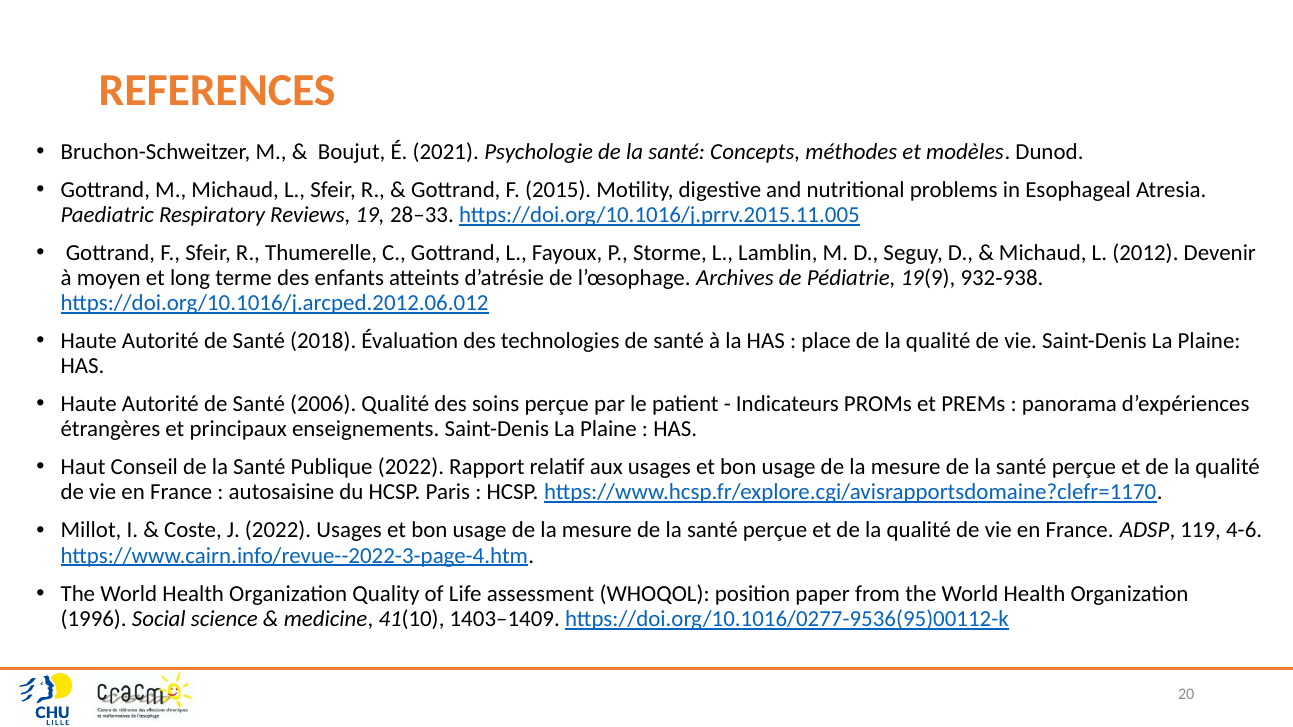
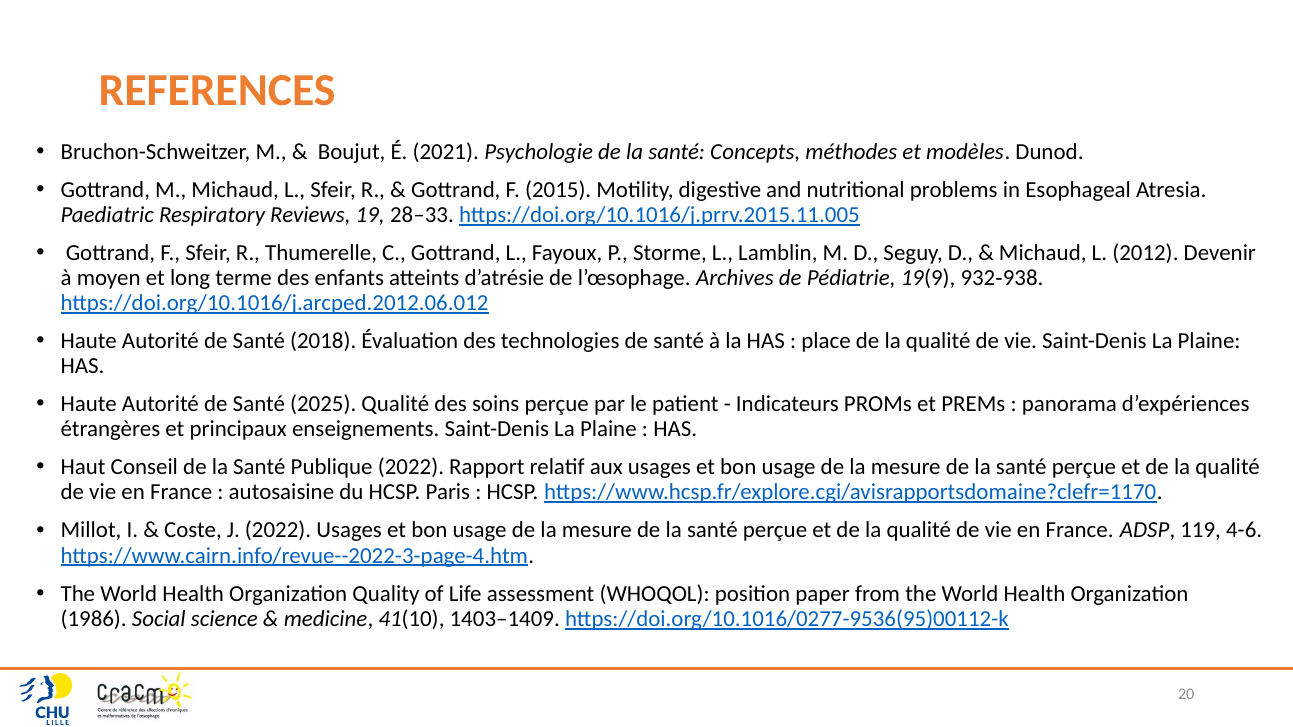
2006: 2006 -> 2025
1996: 1996 -> 1986
